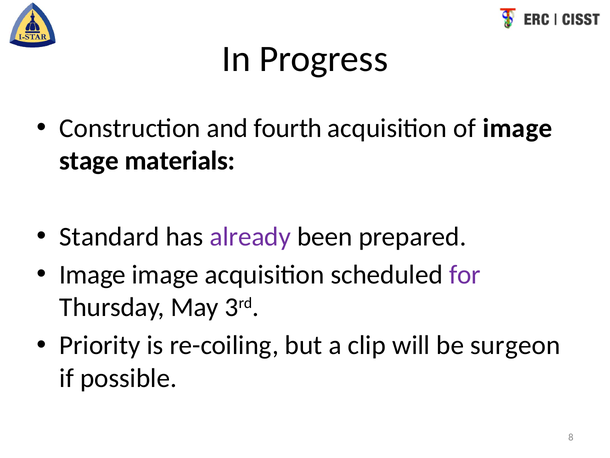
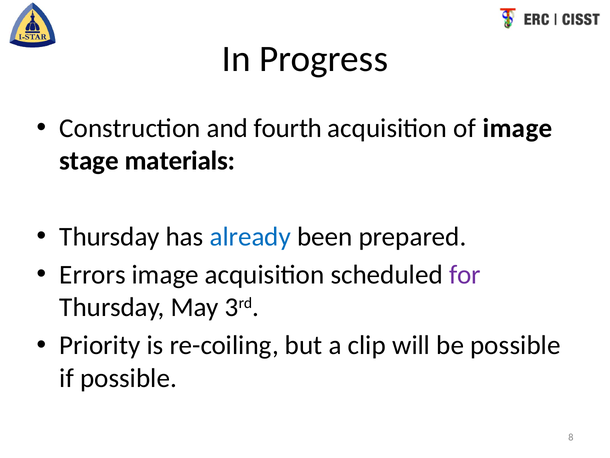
Standard at (109, 237): Standard -> Thursday
already colour: purple -> blue
Image at (93, 275): Image -> Errors
be surgeon: surgeon -> possible
